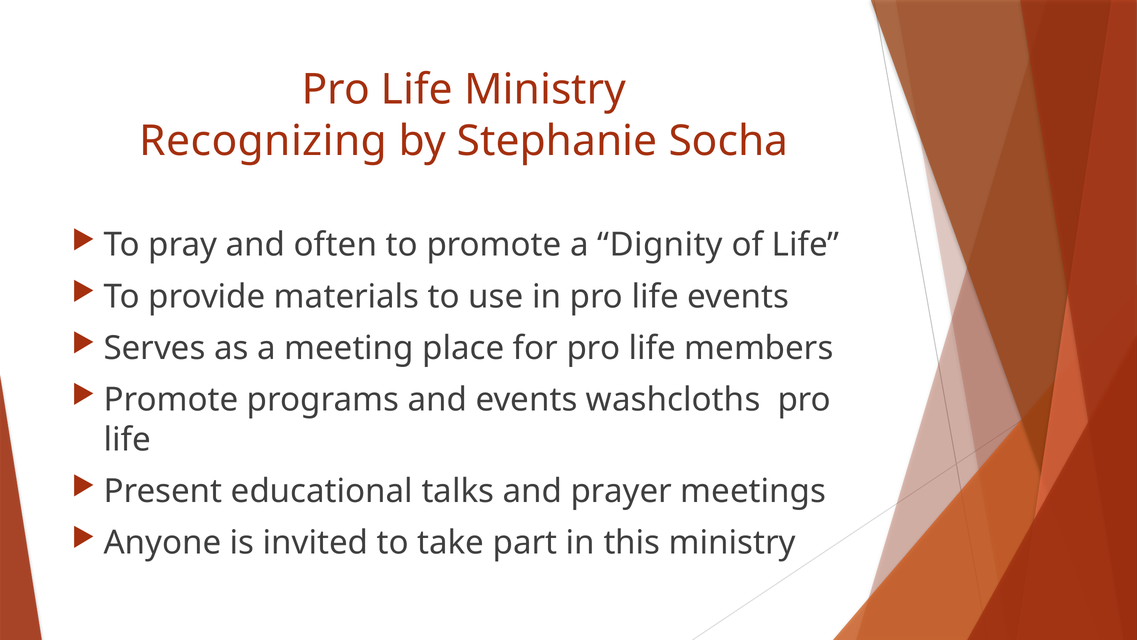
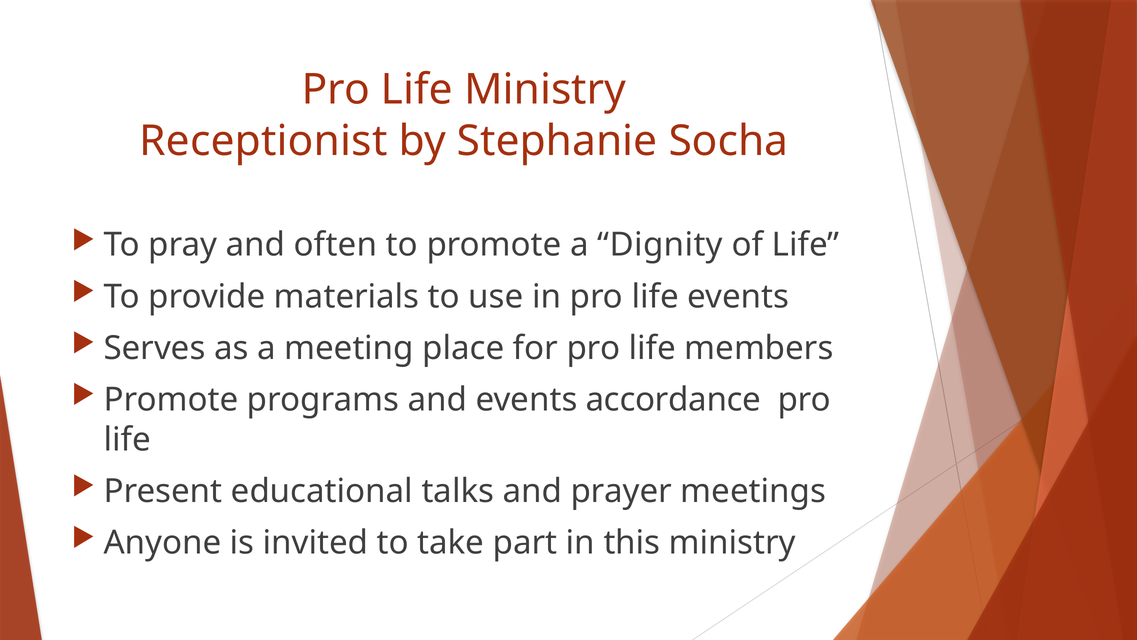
Recognizing: Recognizing -> Receptionist
washcloths: washcloths -> accordance
